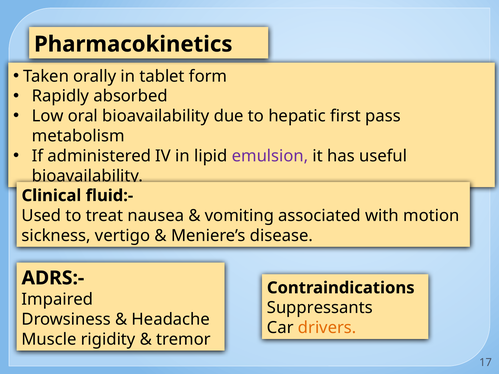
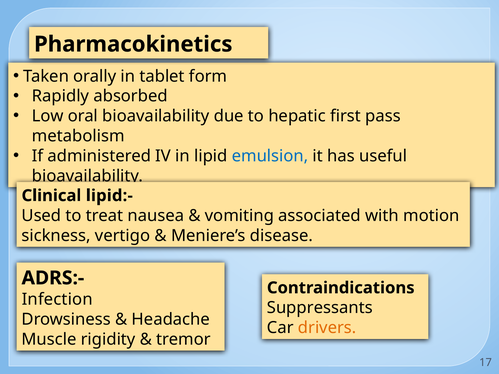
emulsion colour: purple -> blue
fluid:-: fluid:- -> lipid:-
Impaired: Impaired -> Infection
